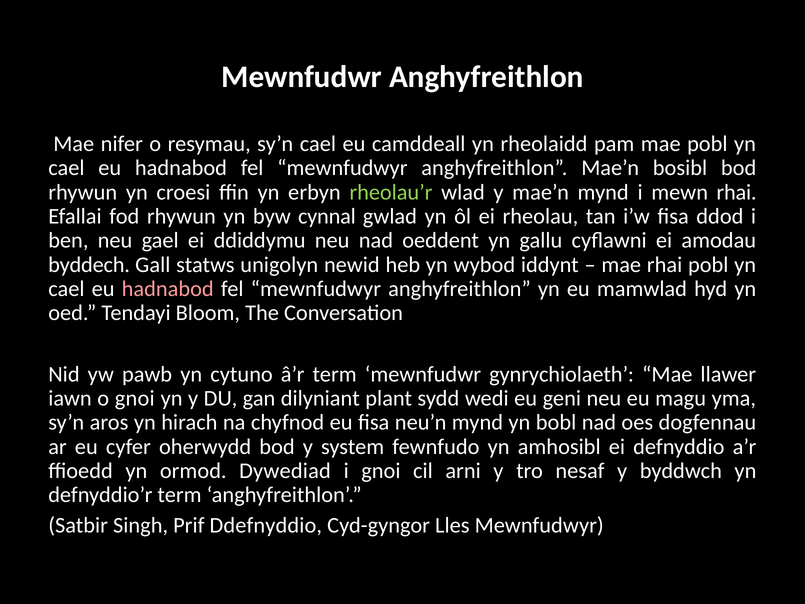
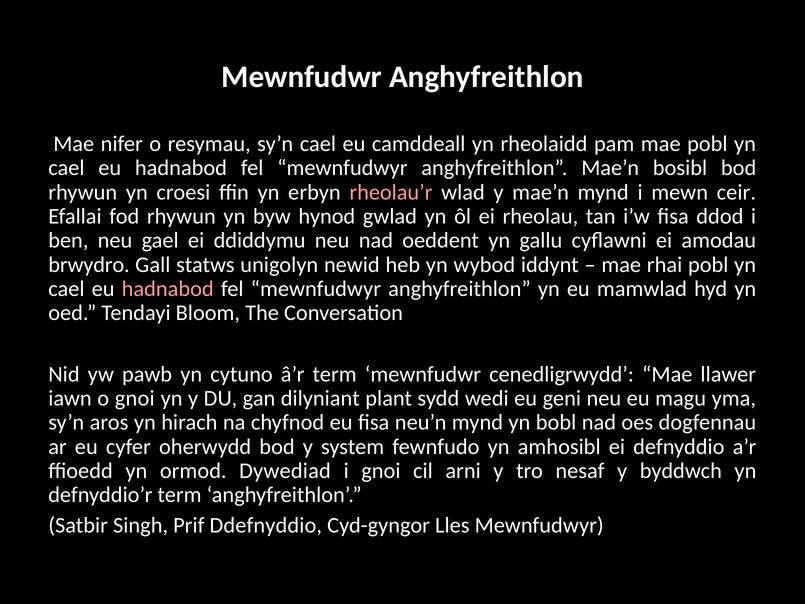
rheolau’r colour: light green -> pink
mewn rhai: rhai -> ceir
cynnal: cynnal -> hynod
byddech: byddech -> brwydro
gynrychiolaeth: gynrychiolaeth -> cenedligrwydd
